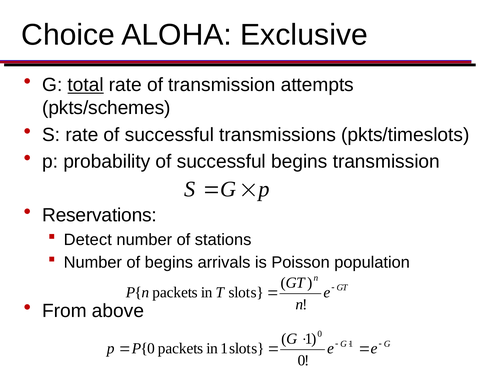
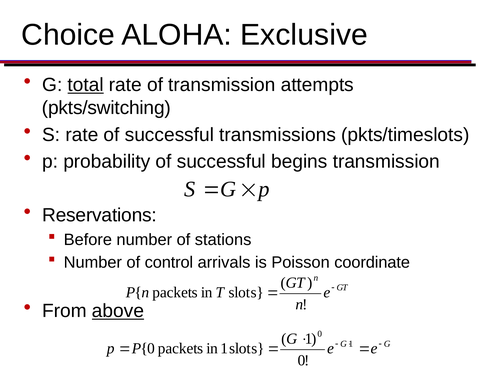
pkts/schemes: pkts/schemes -> pkts/switching
Detect: Detect -> Before
of begins: begins -> control
population: population -> coordinate
above underline: none -> present
